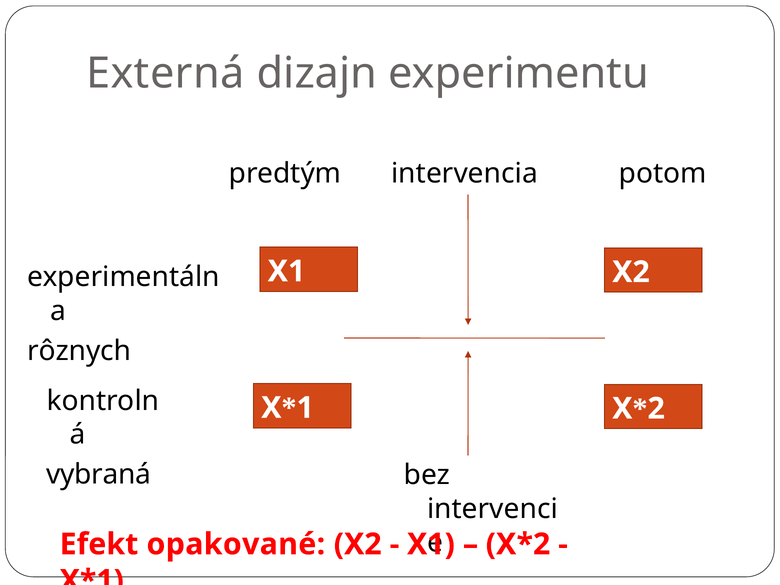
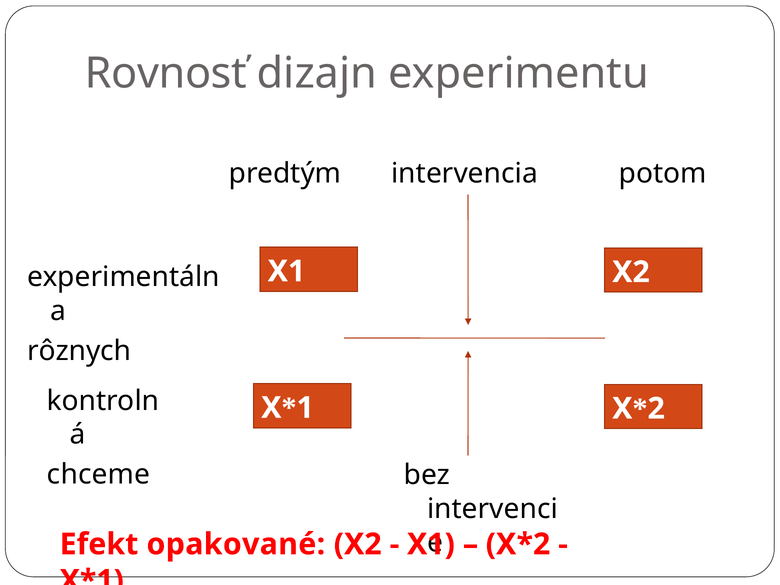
Externá: Externá -> Rovnosť
vybraná: vybraná -> chceme
